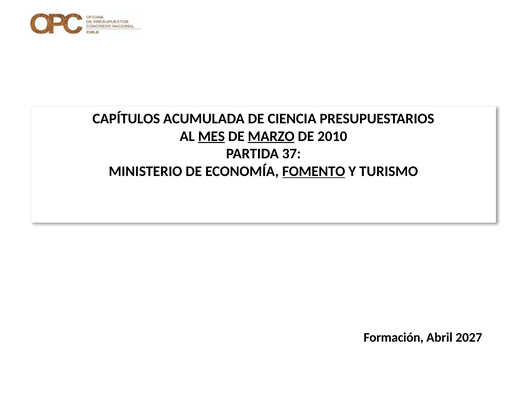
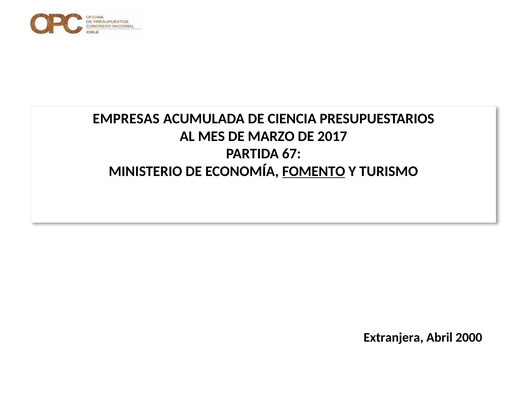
CAPÍTULOS: CAPÍTULOS -> EMPRESAS
MES underline: present -> none
MARZO underline: present -> none
2010: 2010 -> 2017
37: 37 -> 67
Formación: Formación -> Extranjera
2027: 2027 -> 2000
